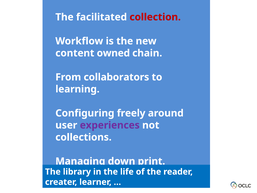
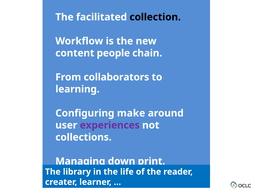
collection colour: red -> black
owned: owned -> people
freely: freely -> make
